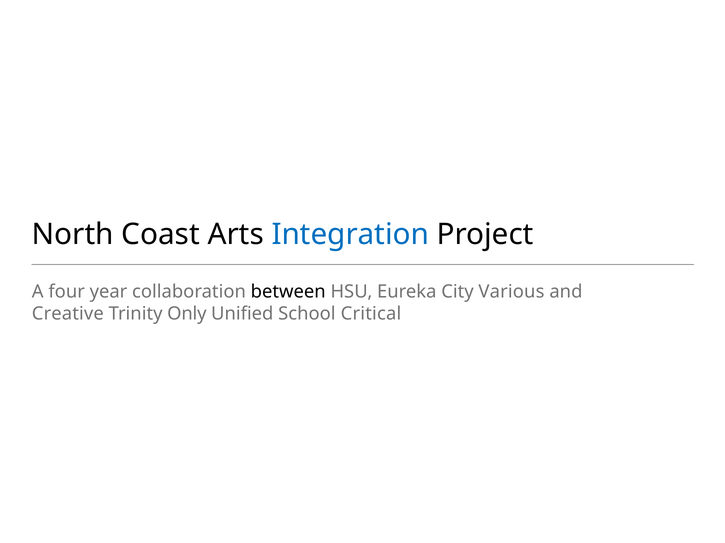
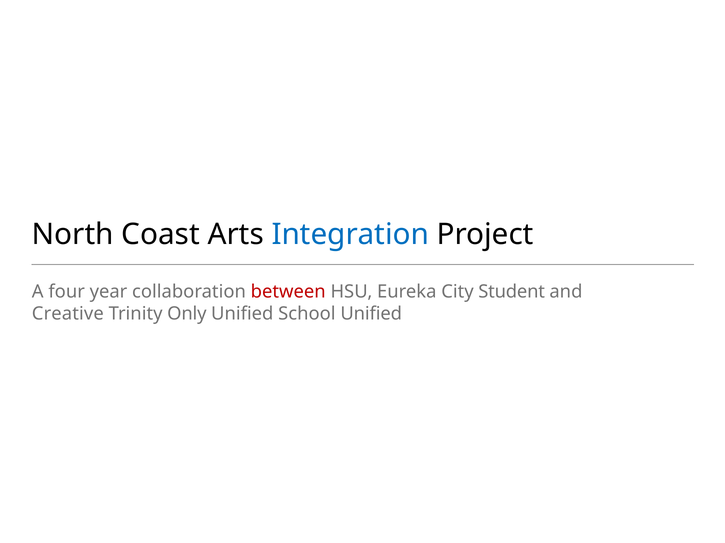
between colour: black -> red
Various: Various -> Student
School Critical: Critical -> Unified
